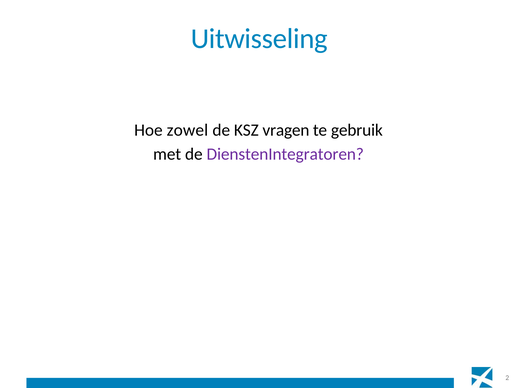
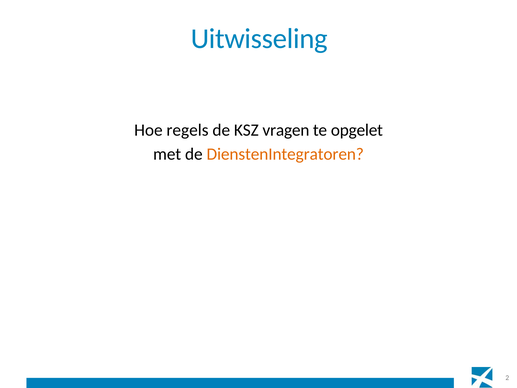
zowel: zowel -> regels
gebruik: gebruik -> opgelet
DienstenIntegratoren colour: purple -> orange
